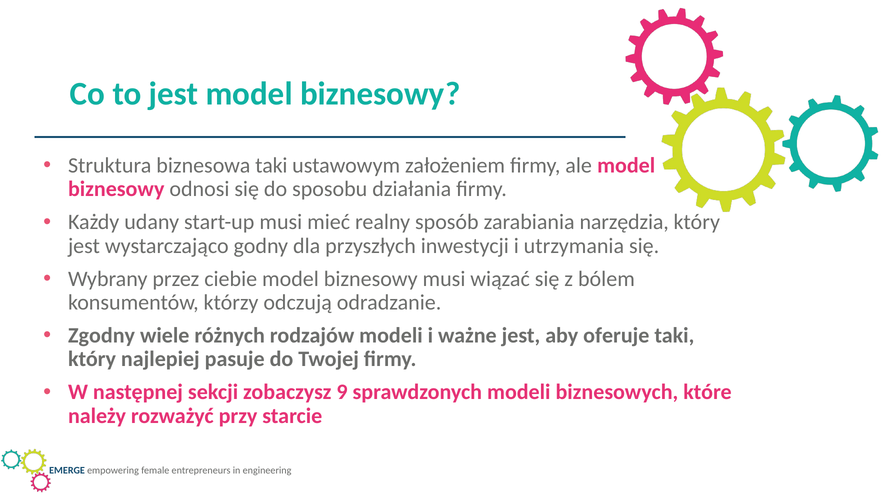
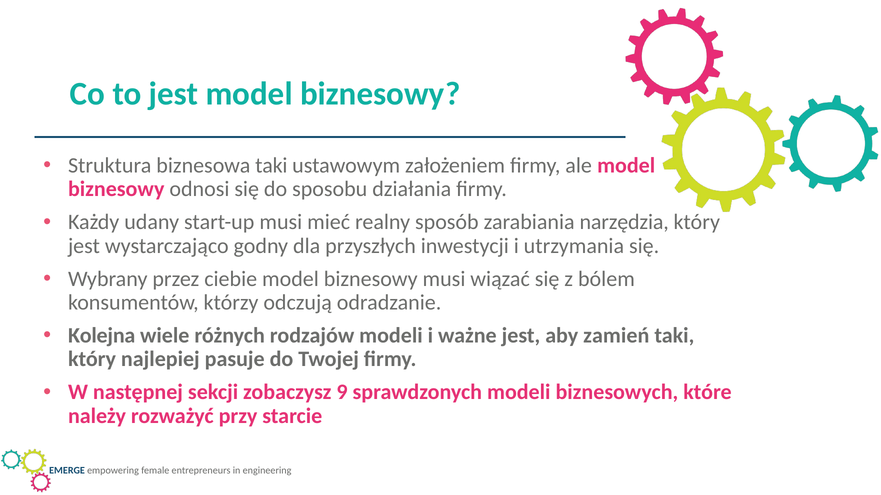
Zgodny: Zgodny -> Kolejna
oferuje: oferuje -> zamień
